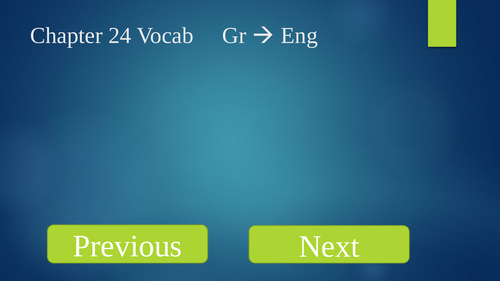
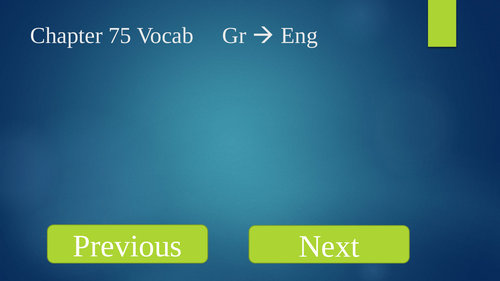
24: 24 -> 75
